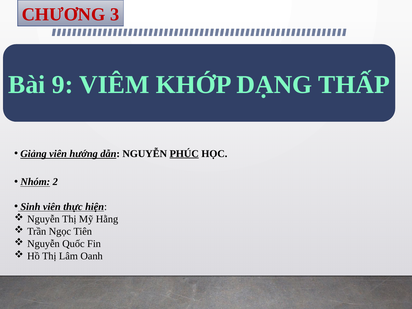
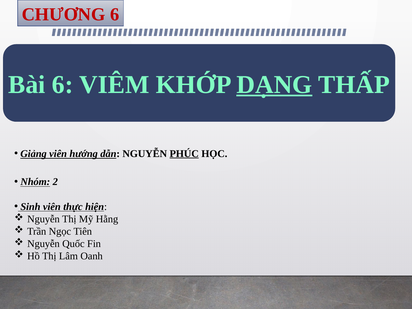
CHƯƠNG 3: 3 -> 6
Bài 9: 9 -> 6
DẠNG underline: none -> present
